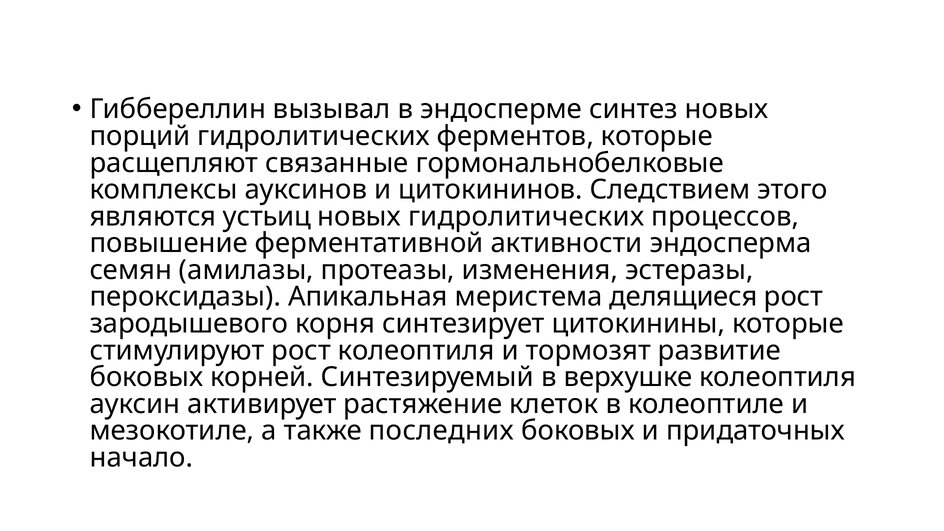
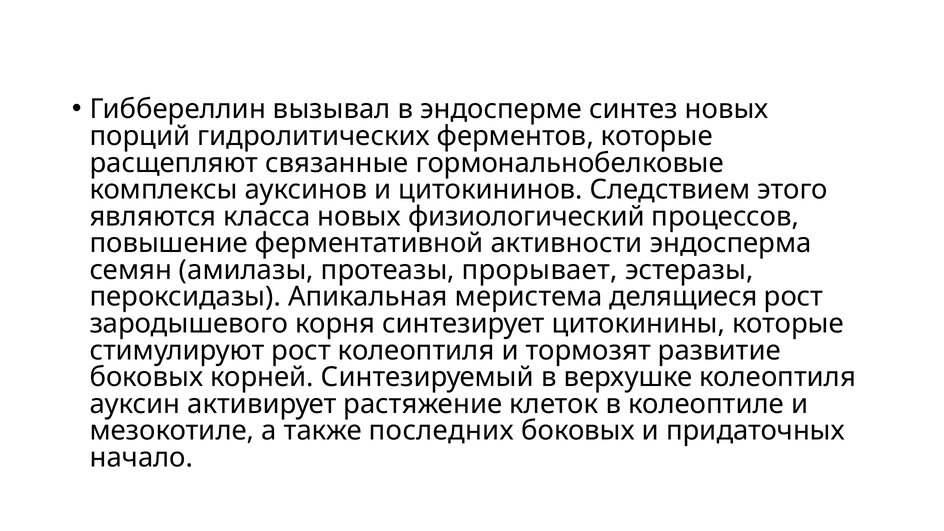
устьиц: устьиц -> класса
новых гидролитических: гидролитических -> физиологический
изменения: изменения -> прорывает
